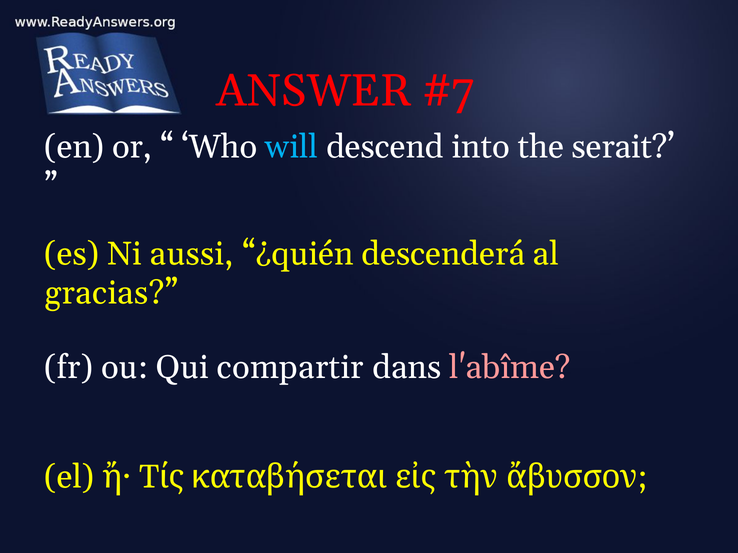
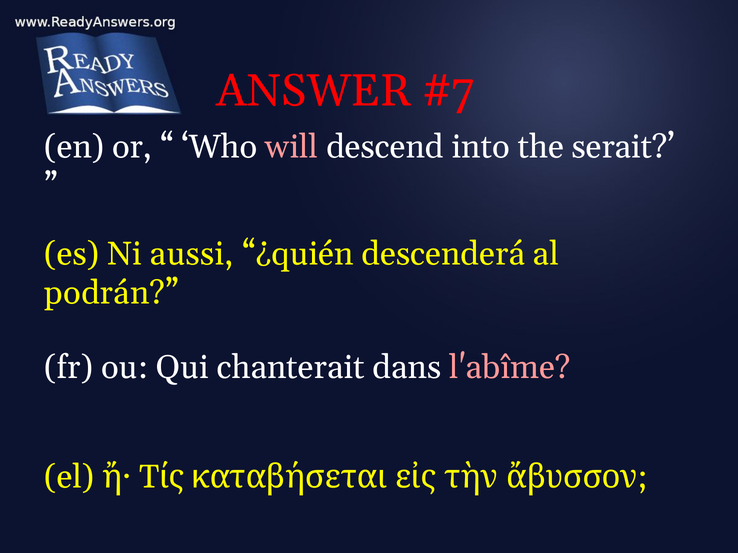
will colour: light blue -> pink
gracias: gracias -> podrán
compartir: compartir -> chanterait
